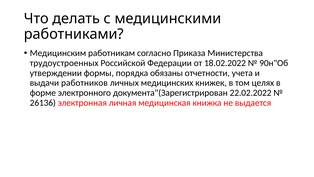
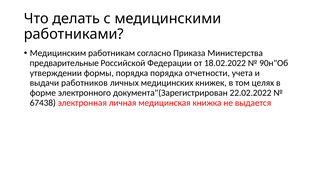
трудоустроенных: трудоустроенных -> предварительные
порядка обязаны: обязаны -> порядка
26136: 26136 -> 67438
